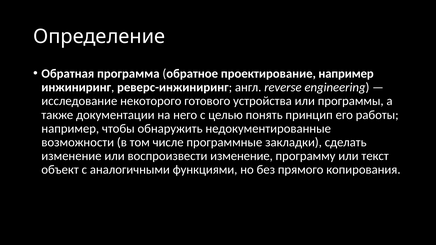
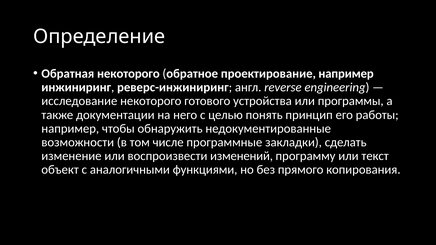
Обратная программа: программа -> некоторого
воспроизвести изменение: изменение -> изменений
